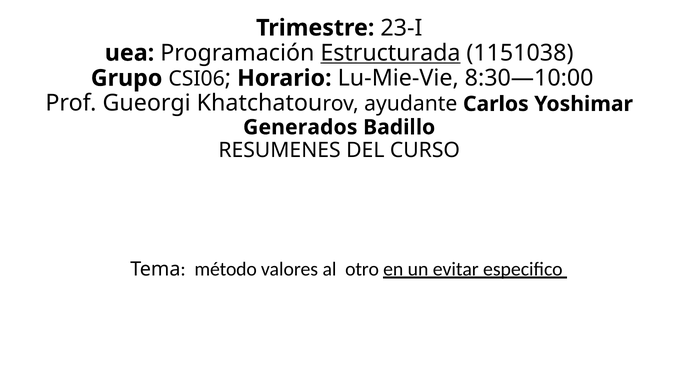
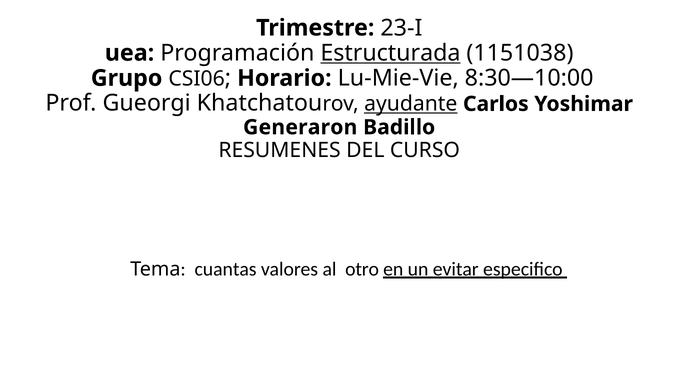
ayudante underline: none -> present
Generados: Generados -> Generaron
método: método -> cuantas
